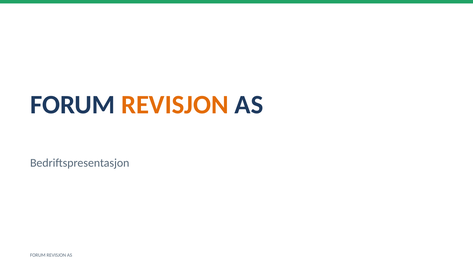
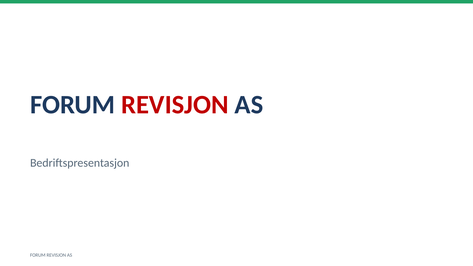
REVISJON at (175, 105) colour: orange -> red
